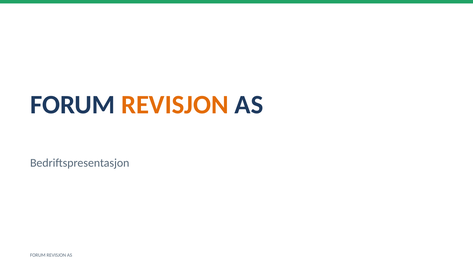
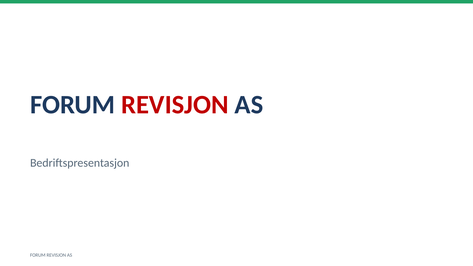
REVISJON at (175, 105) colour: orange -> red
